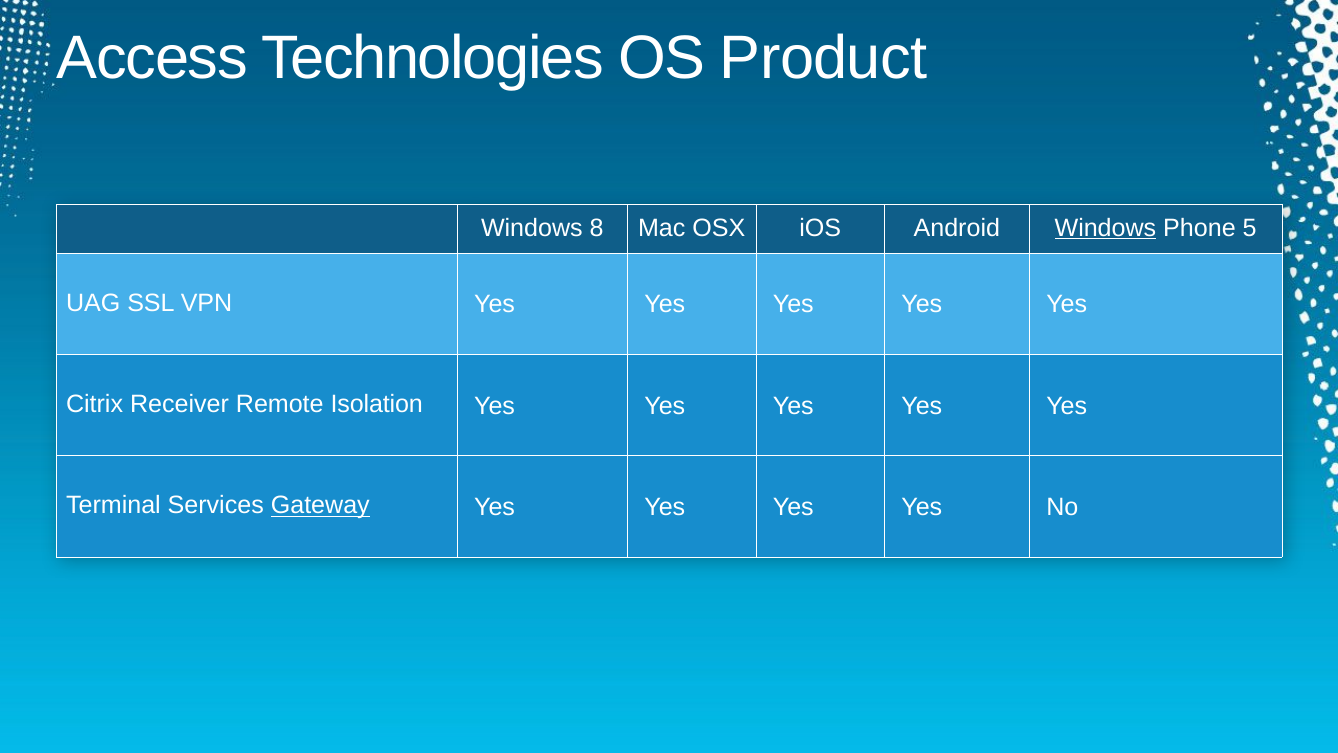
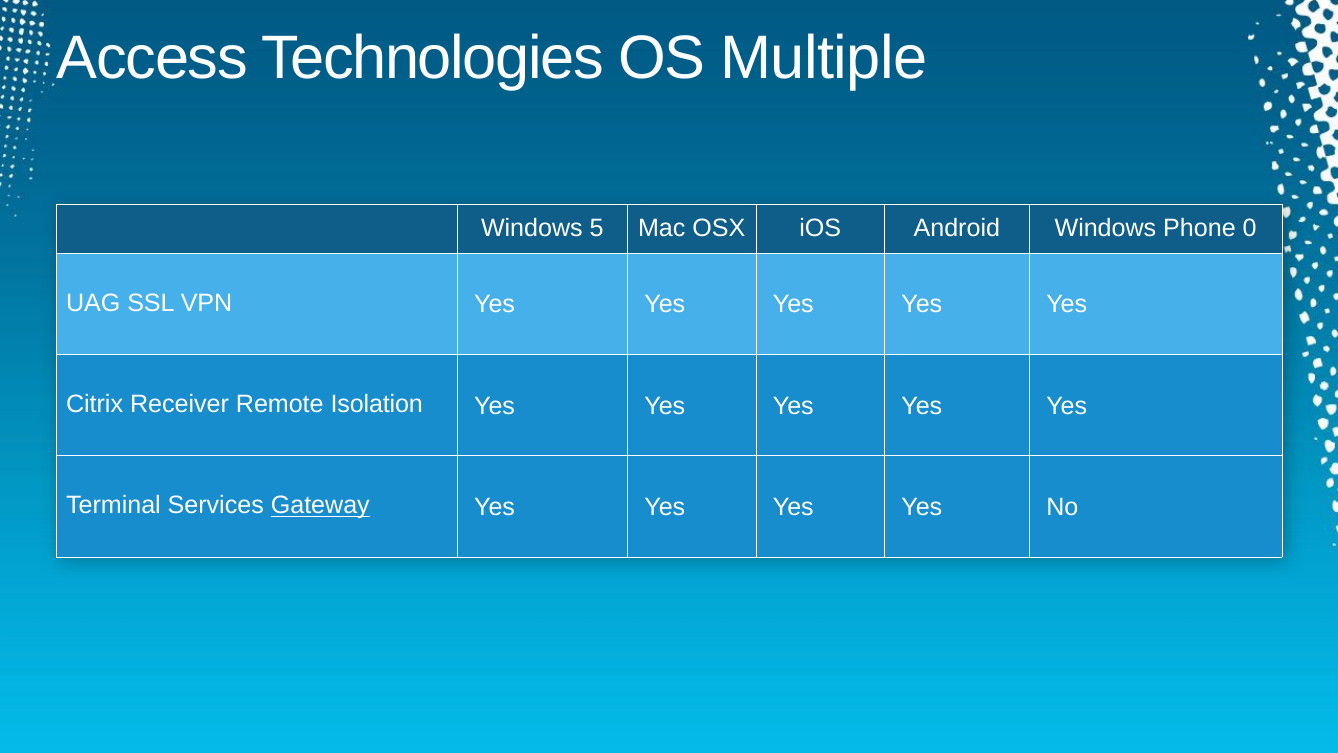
Product: Product -> Multiple
8: 8 -> 5
Windows at (1105, 228) underline: present -> none
5: 5 -> 0
